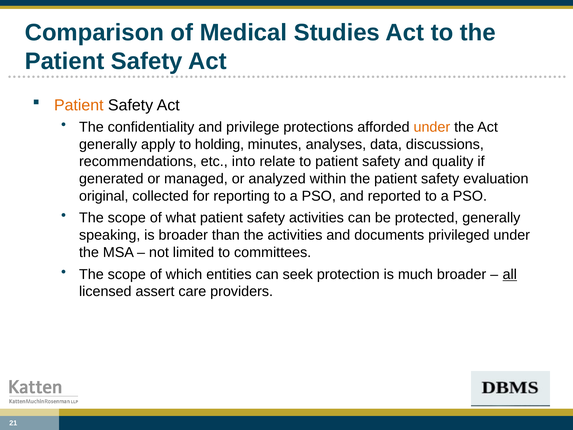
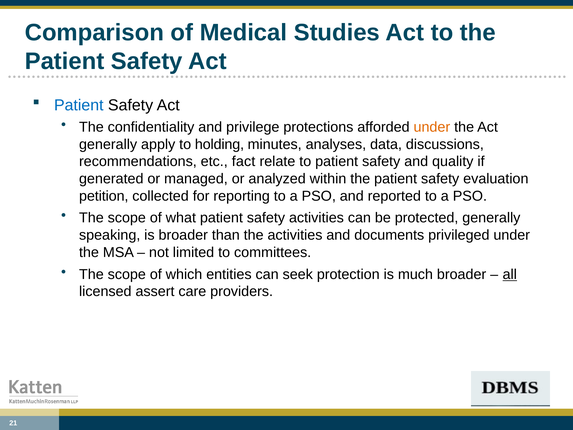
Patient at (79, 105) colour: orange -> blue
into: into -> fact
original: original -> petition
